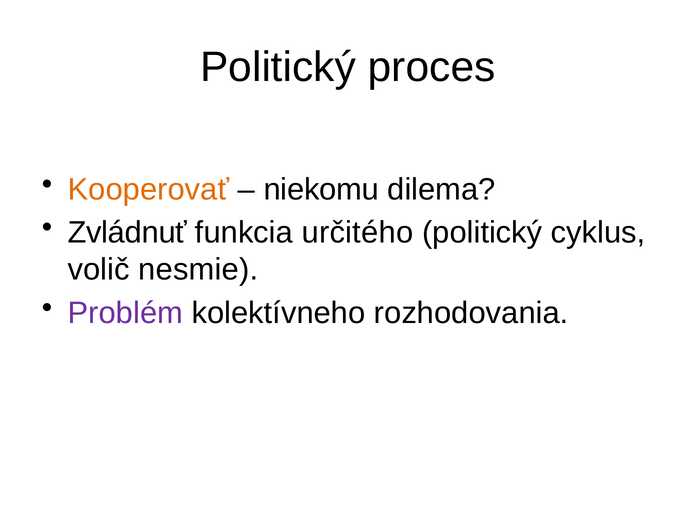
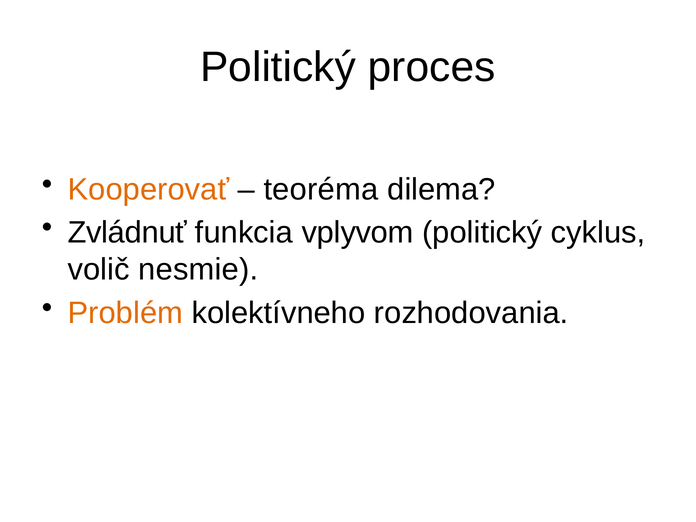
niekomu: niekomu -> teoréma
určitého: určitého -> vplyvom
Problém colour: purple -> orange
